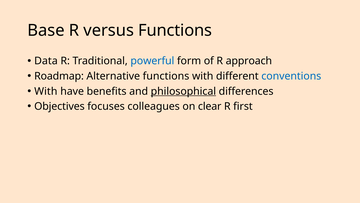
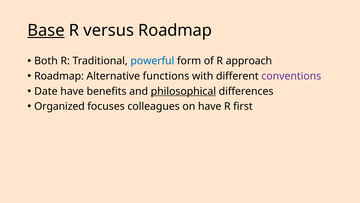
Base underline: none -> present
versus Functions: Functions -> Roadmap
Data: Data -> Both
conventions colour: blue -> purple
With at (46, 91): With -> Date
Objectives: Objectives -> Organized
on clear: clear -> have
